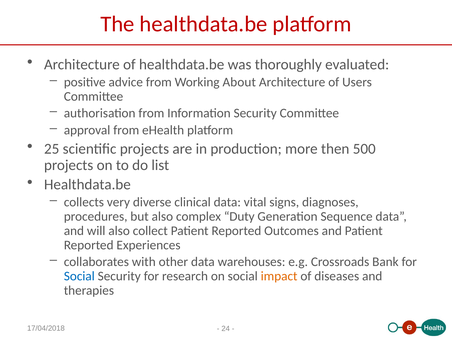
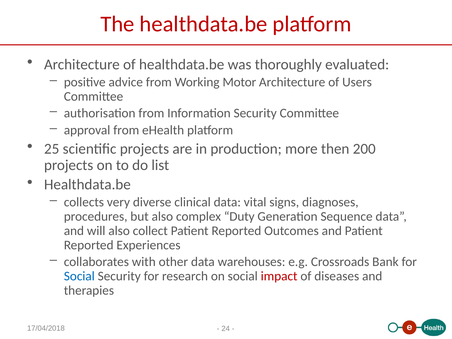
About: About -> Motor
500: 500 -> 200
impact colour: orange -> red
